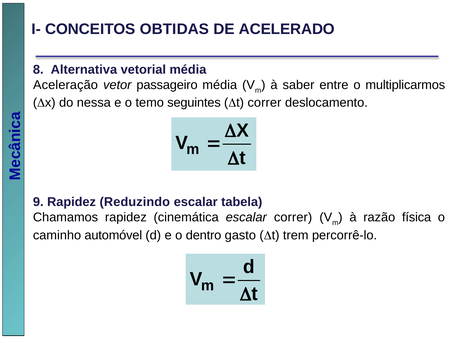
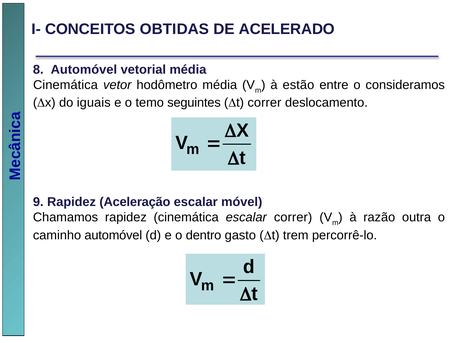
8 Alternativa: Alternativa -> Automóvel
Aceleração at (65, 85): Aceleração -> Cinemática
passageiro: passageiro -> hodômetro
saber: saber -> estão
multiplicarmos: multiplicarmos -> consideramos
nessa: nessa -> iguais
Reduzindo: Reduzindo -> Aceleração
tabela: tabela -> móvel
física: física -> outra
